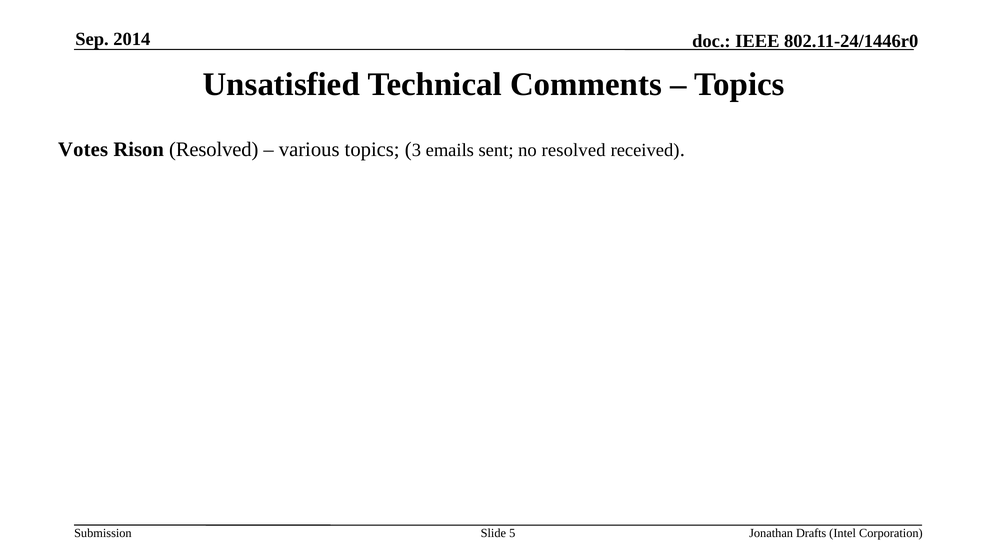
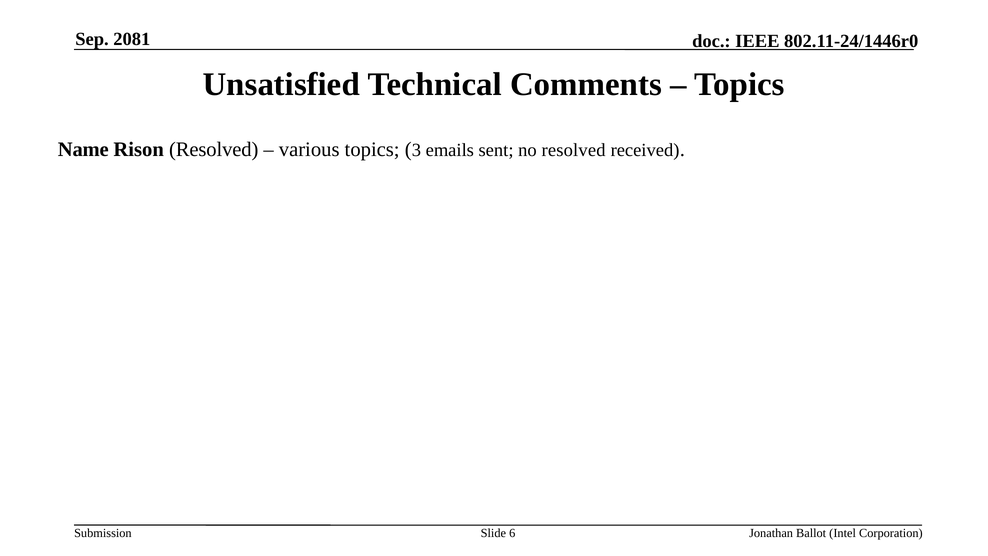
2014: 2014 -> 2081
Votes: Votes -> Name
5: 5 -> 6
Drafts: Drafts -> Ballot
